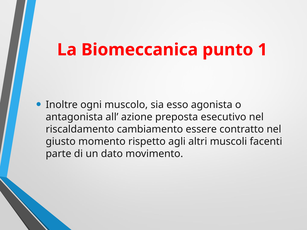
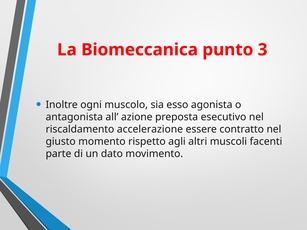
1: 1 -> 3
cambiamento: cambiamento -> accelerazione
